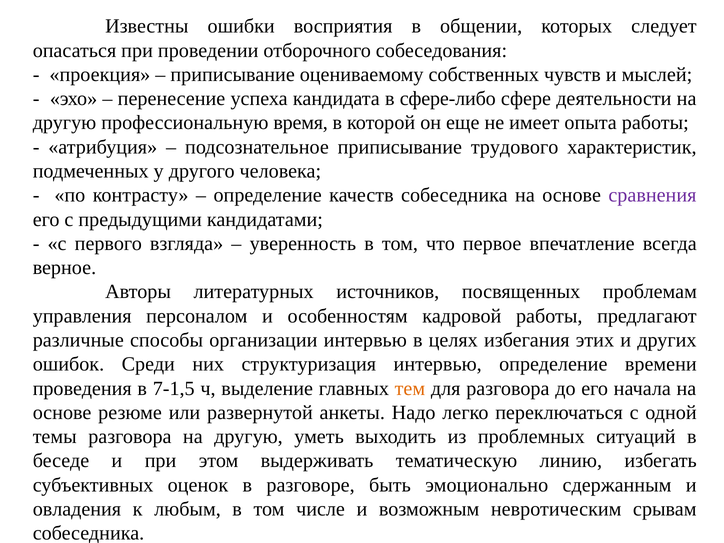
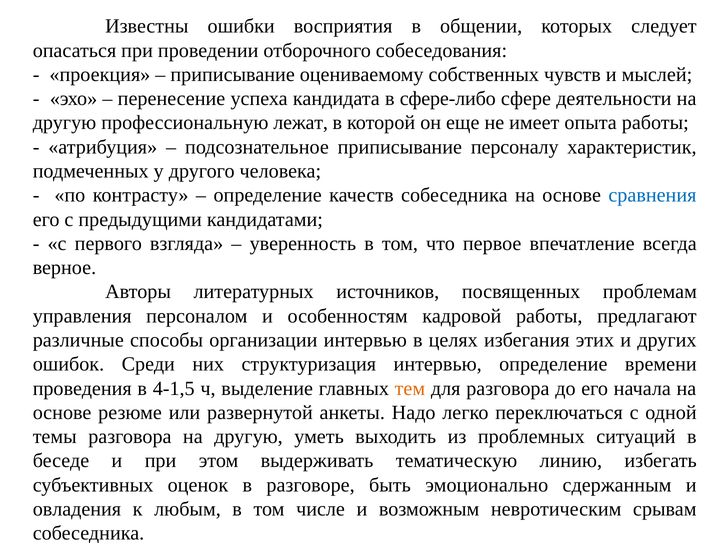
время: время -> лежат
трудового: трудового -> персоналу
сравнения colour: purple -> blue
7-1,5: 7-1,5 -> 4-1,5
